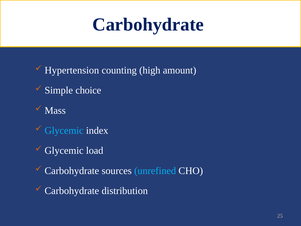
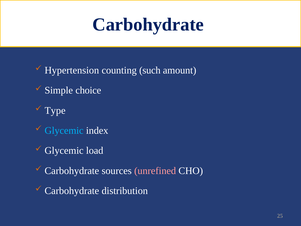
high: high -> such
Mass: Mass -> Type
unrefined colour: light blue -> pink
